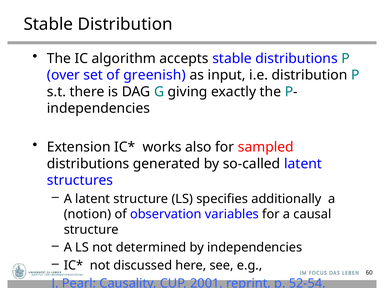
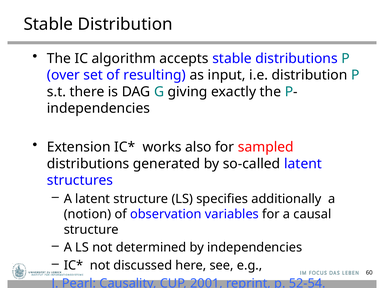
greenish: greenish -> resulting
